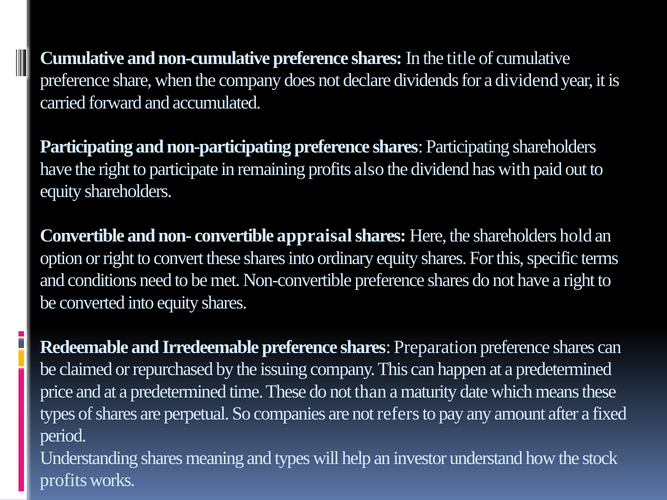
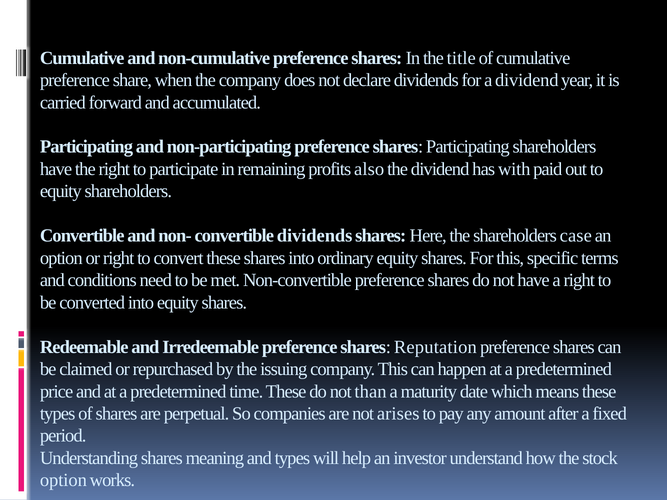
convertible appraisal: appraisal -> dividends
hold: hold -> case
Preparation: Preparation -> Reputation
refers: refers -> arises
profits at (63, 481): profits -> option
